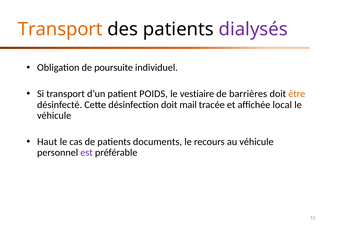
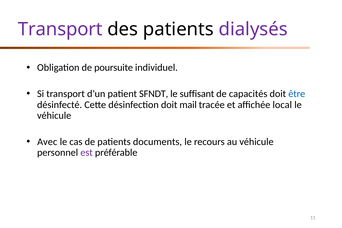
Transport at (60, 29) colour: orange -> purple
POIDS: POIDS -> SFNDT
vestiaire: vestiaire -> suffisant
barrières: barrières -> capacités
être colour: orange -> blue
Haut: Haut -> Avec
